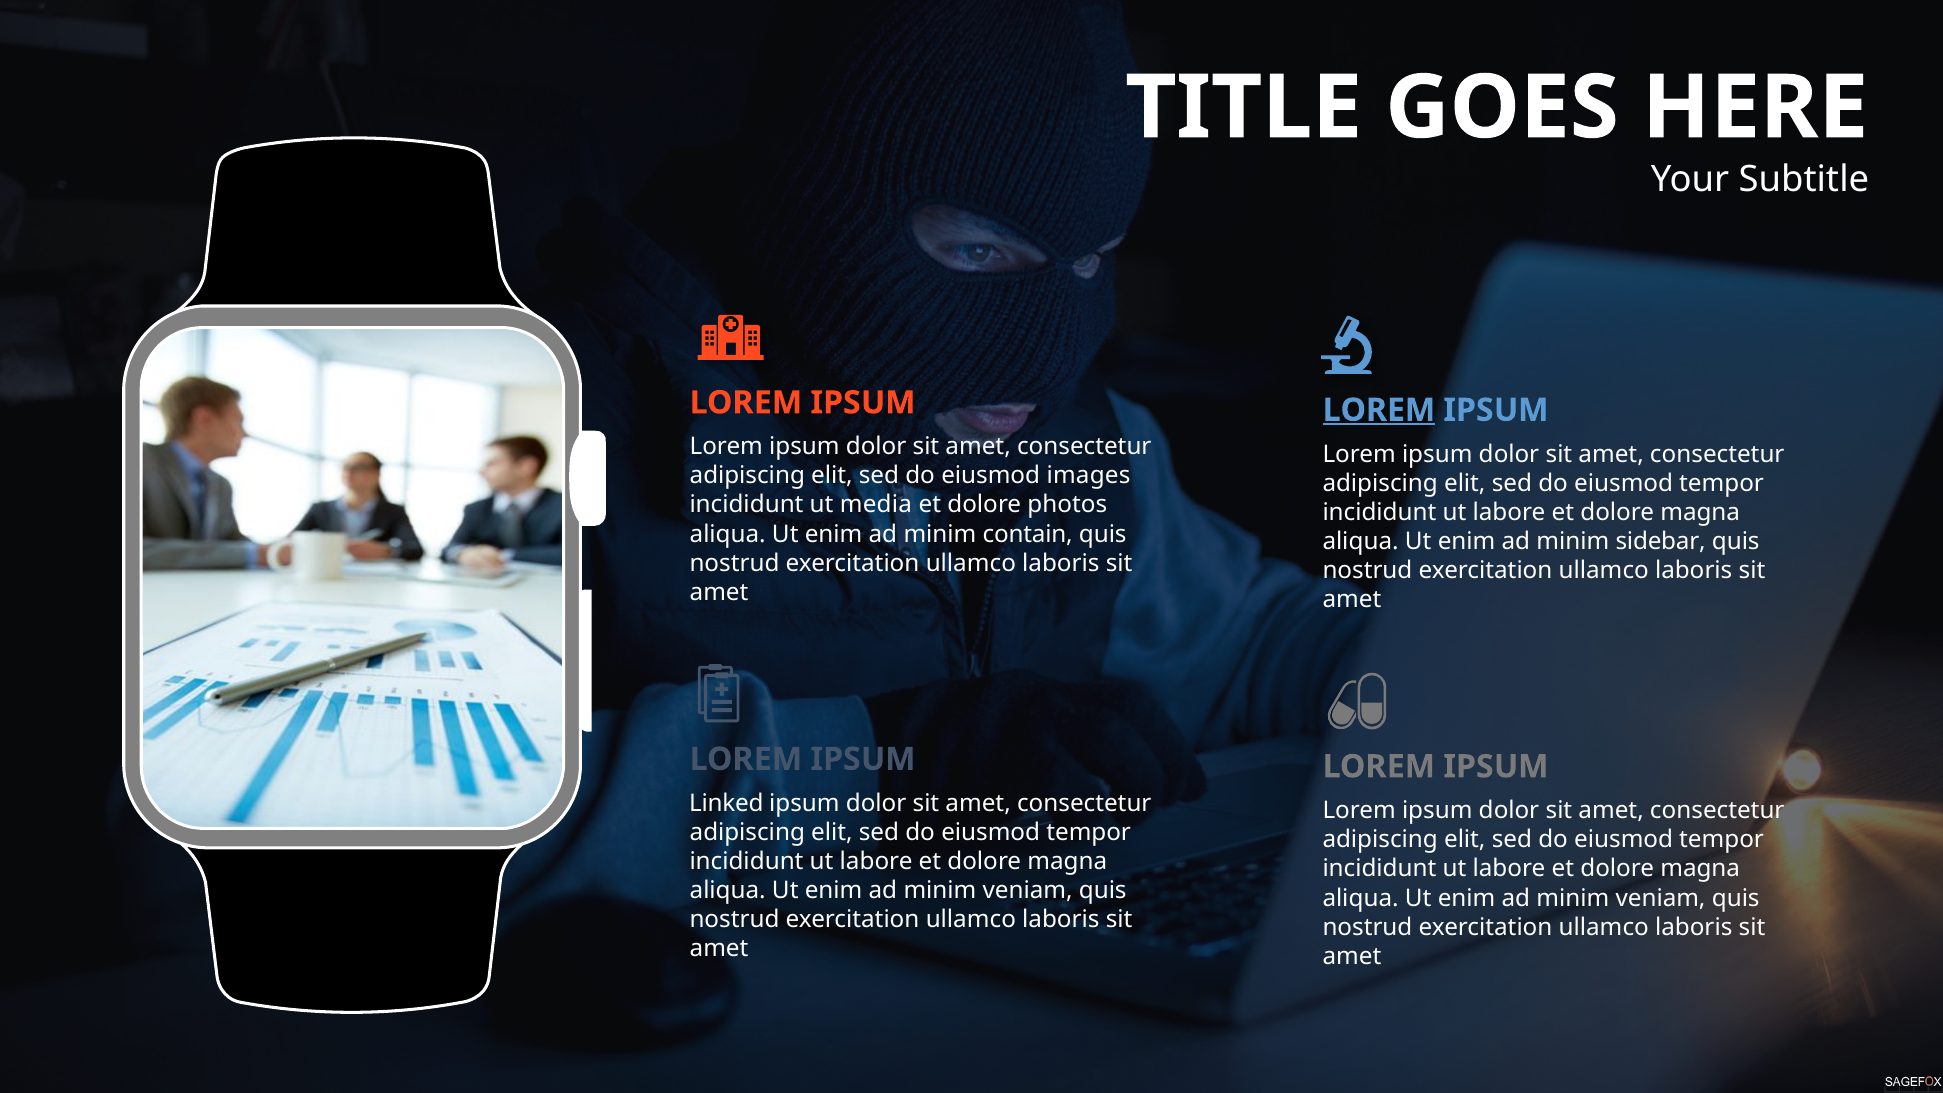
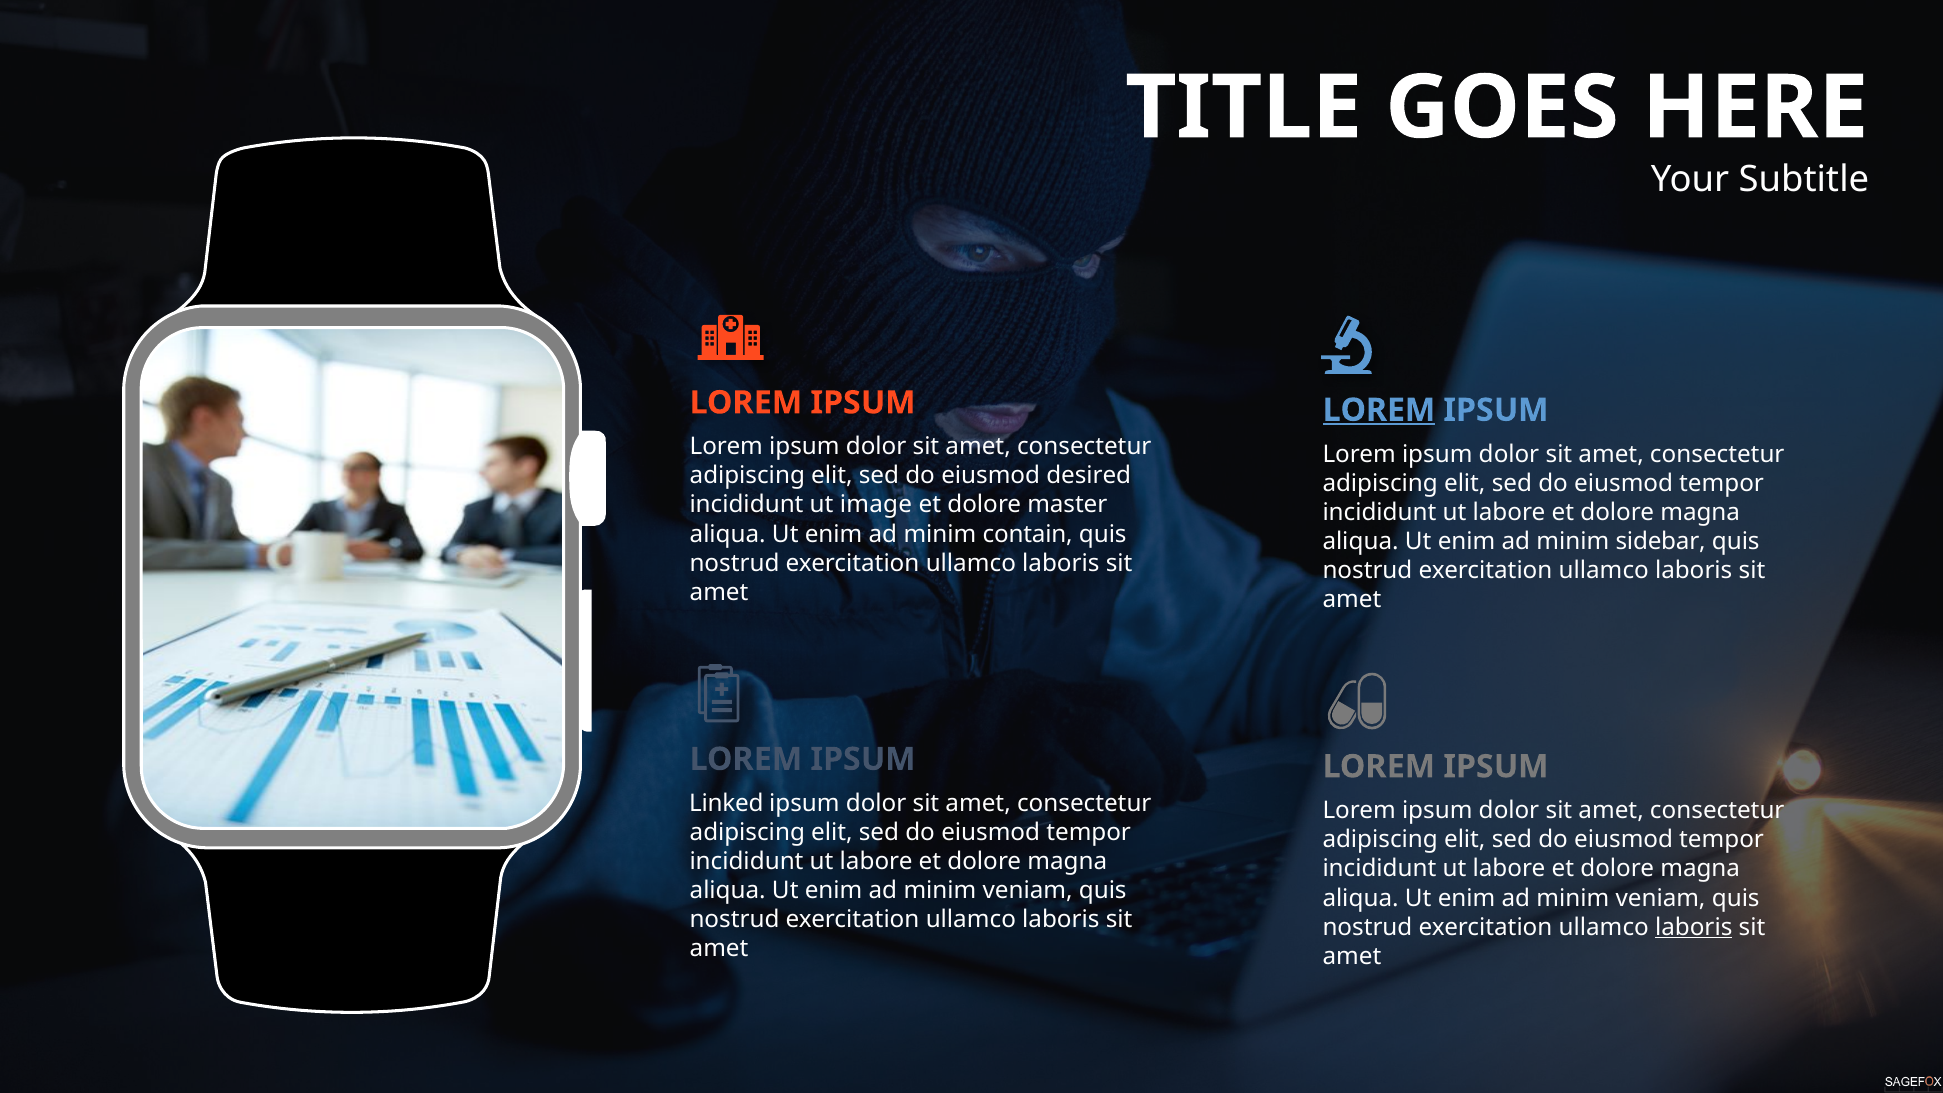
images: images -> desired
media: media -> image
photos: photos -> master
laboris at (1694, 927) underline: none -> present
